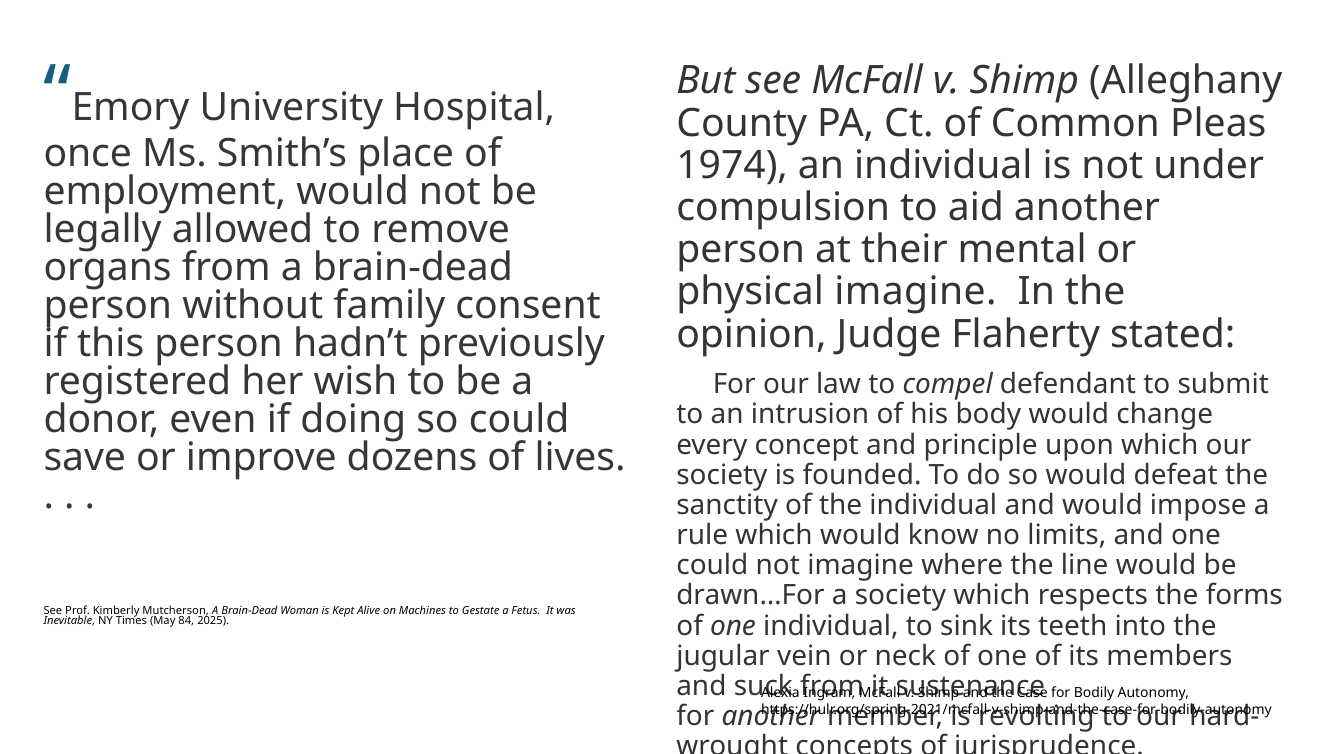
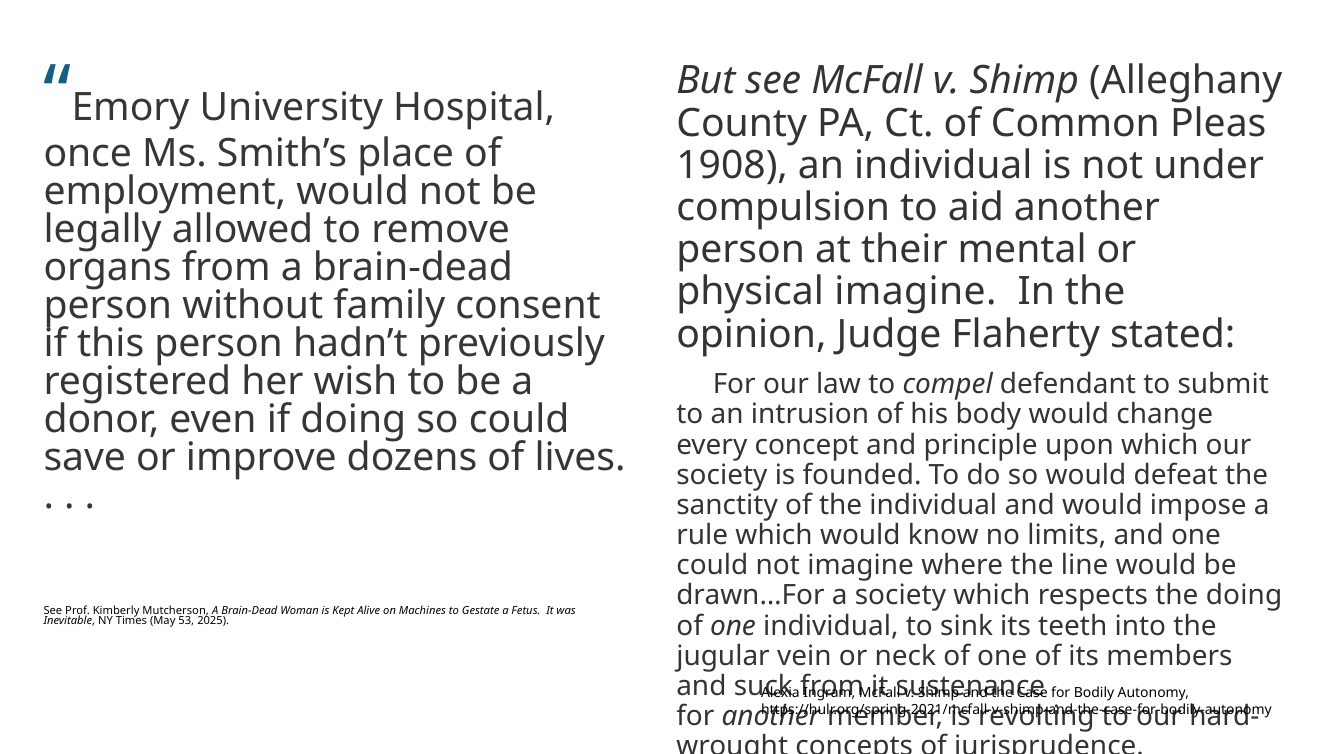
1974: 1974 -> 1908
the forms: forms -> doing
84: 84 -> 53
